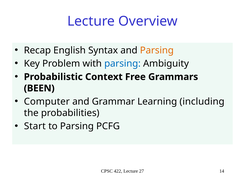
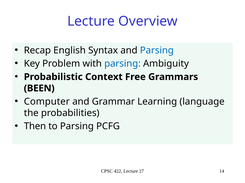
Parsing at (157, 50) colour: orange -> blue
including: including -> language
Start: Start -> Then
